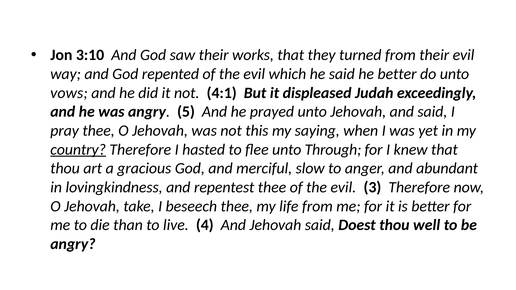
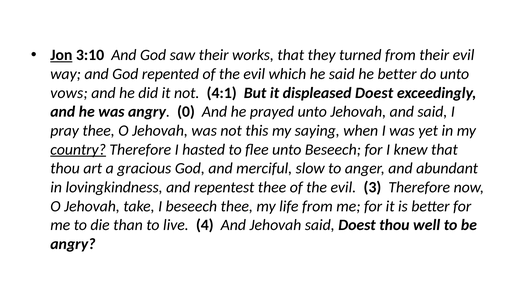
Jon underline: none -> present
displeased Judah: Judah -> Doest
5: 5 -> 0
unto Through: Through -> Beseech
